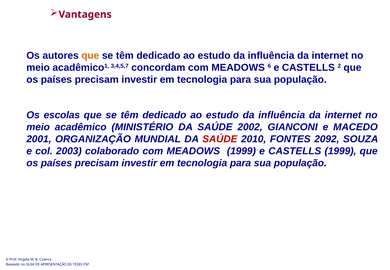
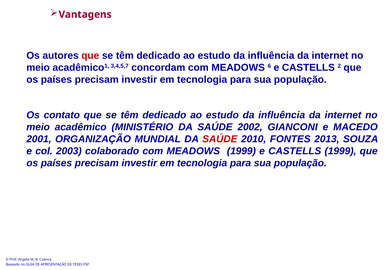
que at (90, 56) colour: orange -> red
escolas: escolas -> contato
2092: 2092 -> 2013
